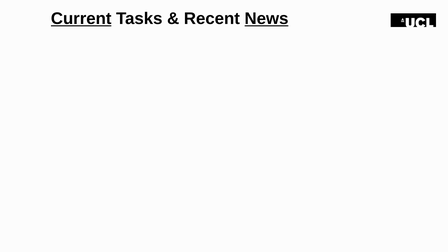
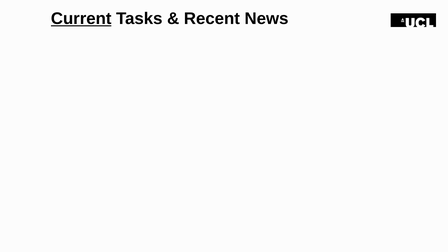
News underline: present -> none
